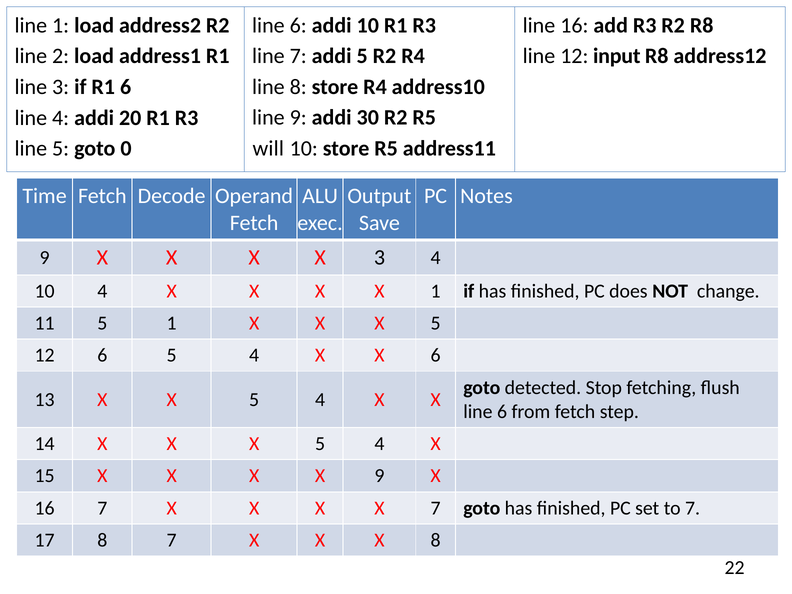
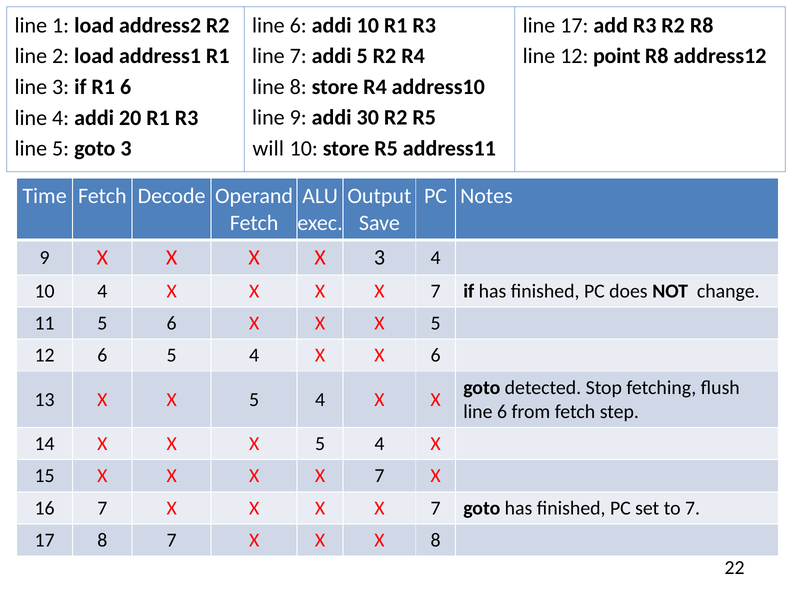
line 16: 16 -> 17
input: input -> point
goto 0: 0 -> 3
1 at (436, 291): 1 -> 7
5 1: 1 -> 6
9 at (379, 476): 9 -> 7
